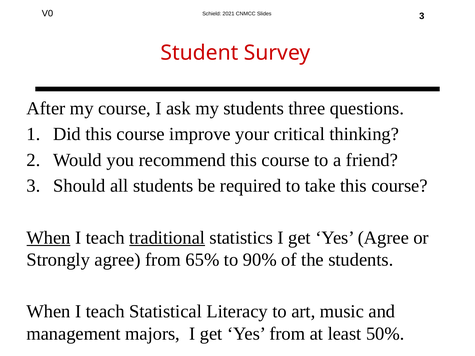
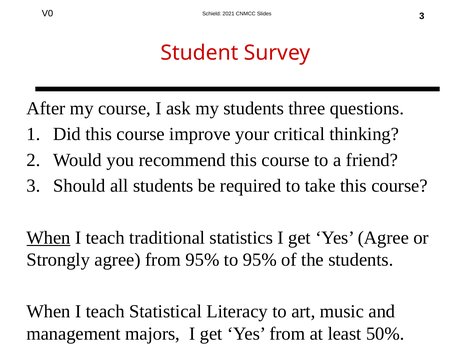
traditional underline: present -> none
from 65%: 65% -> 95%
to 90%: 90% -> 95%
